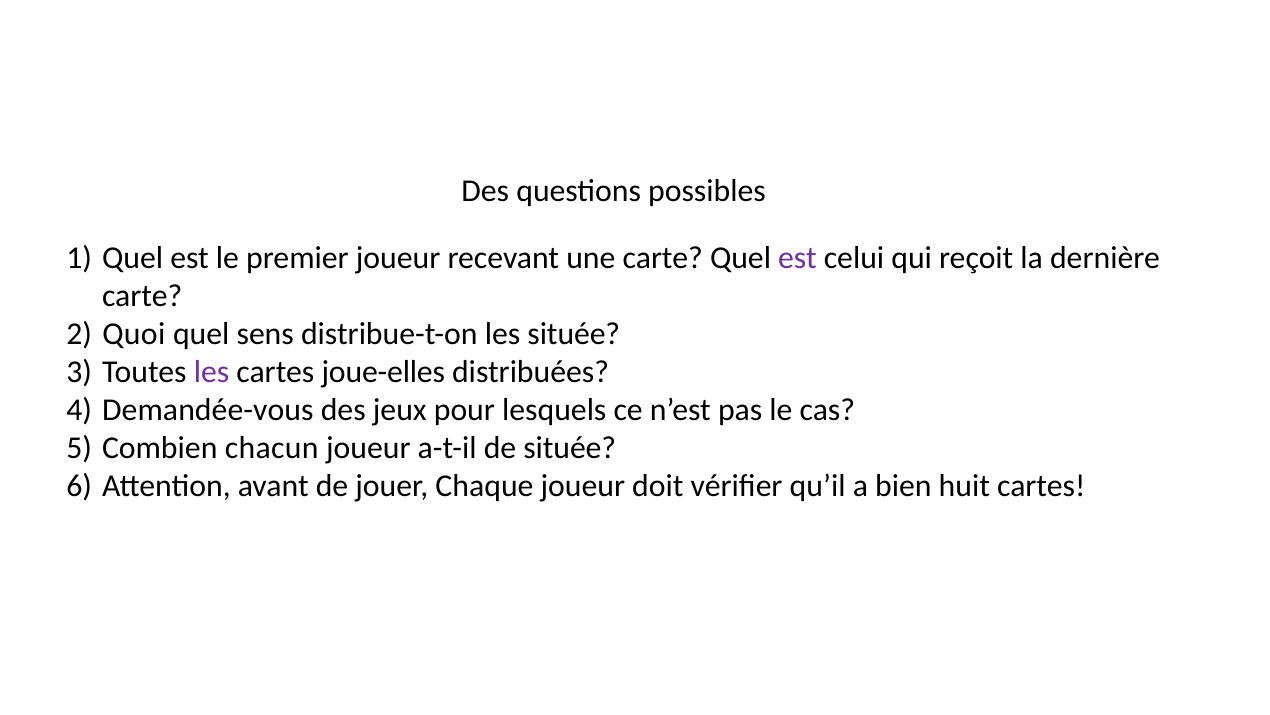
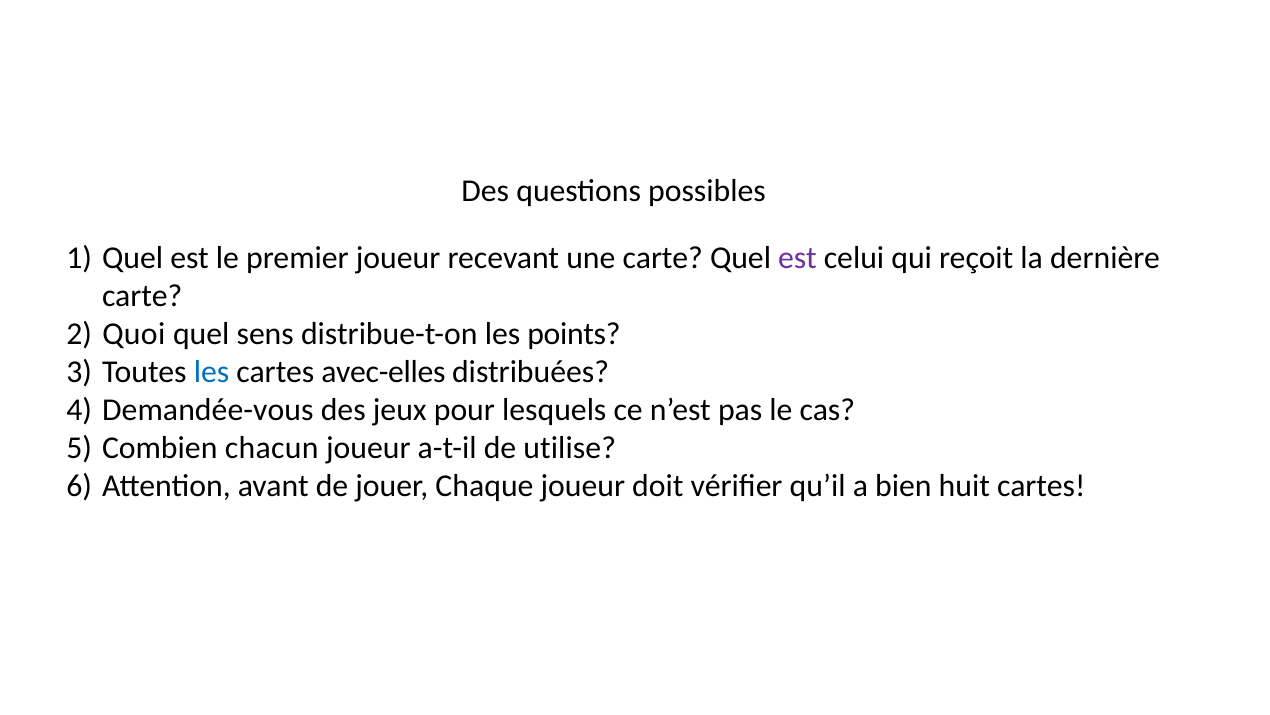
les située: située -> points
les at (212, 372) colour: purple -> blue
joue-elles: joue-elles -> avec-elles
de située: située -> utilise
